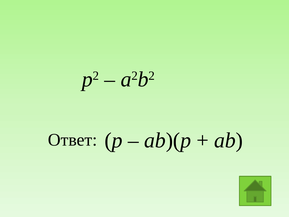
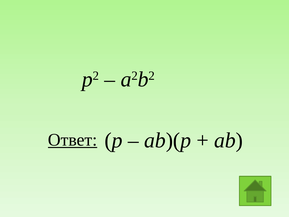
Ответ underline: none -> present
